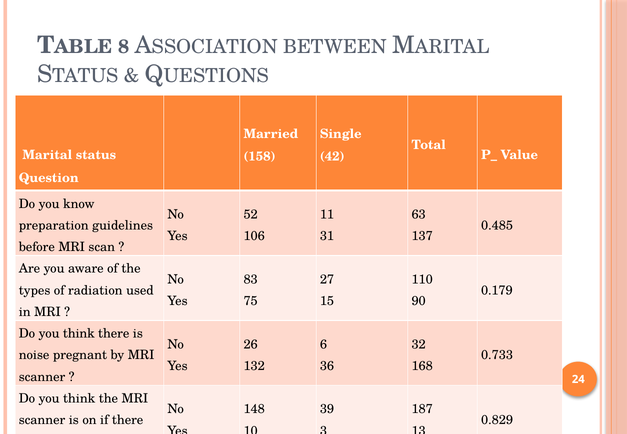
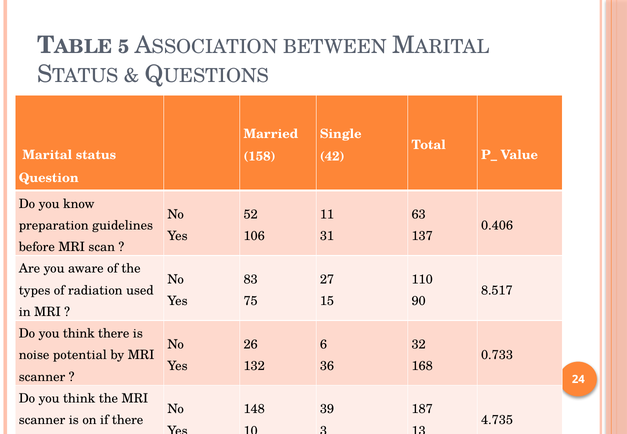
8: 8 -> 5
0.485: 0.485 -> 0.406
0.179: 0.179 -> 8.517
pregnant: pregnant -> potential
0.829: 0.829 -> 4.735
